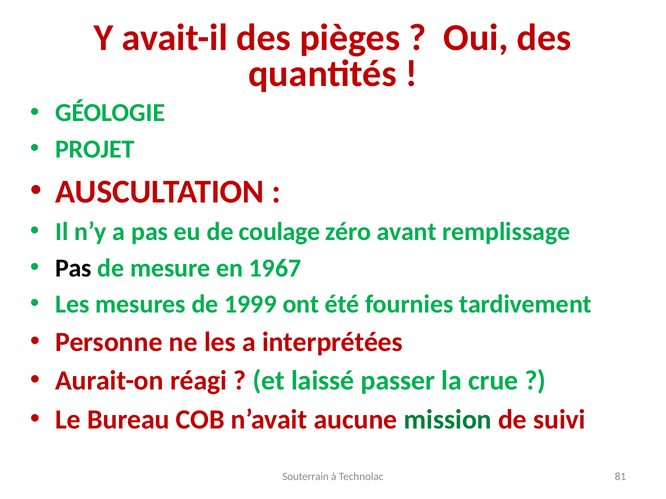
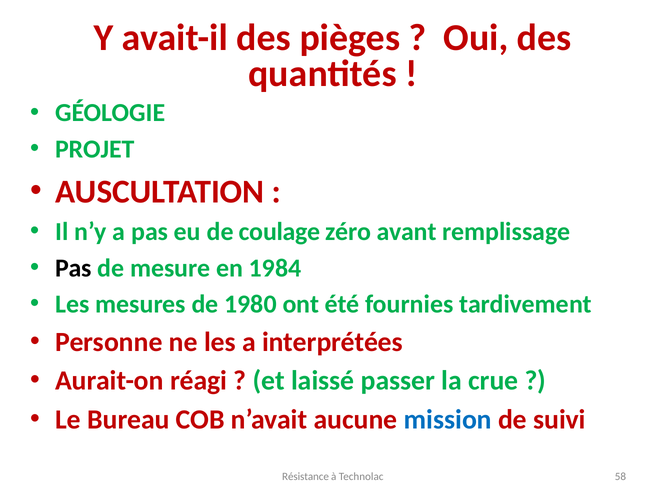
1967: 1967 -> 1984
1999: 1999 -> 1980
mission colour: green -> blue
Souterrain: Souterrain -> Résistance
81: 81 -> 58
